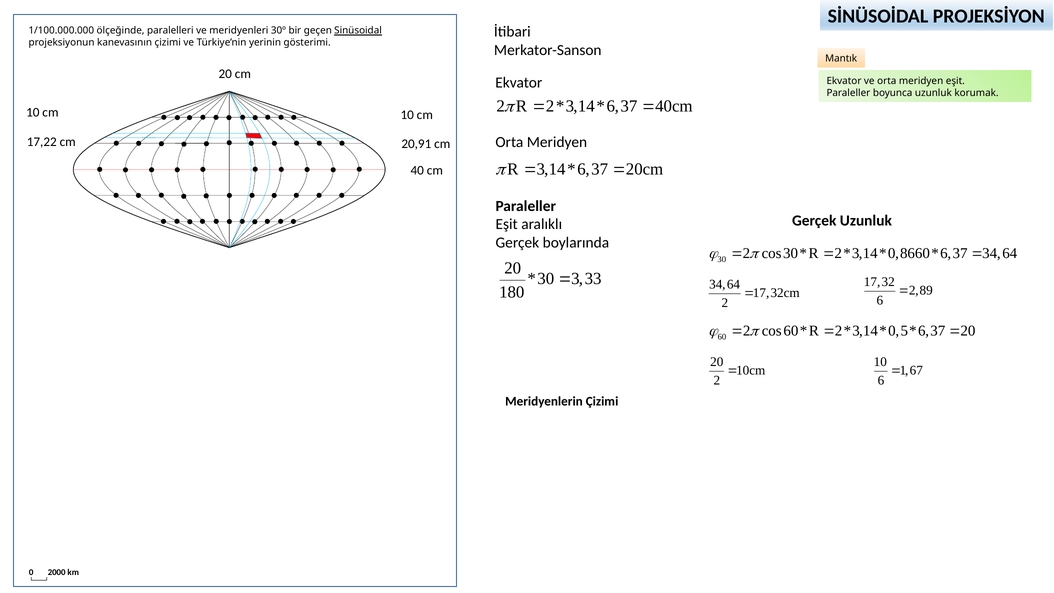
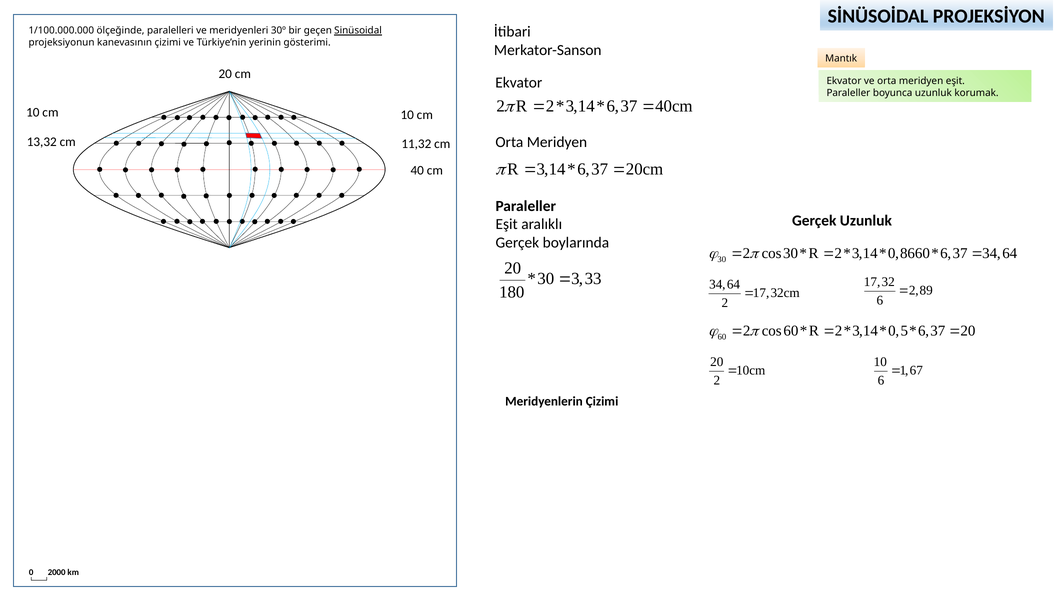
17,22: 17,22 -> 13,32
20,91: 20,91 -> 11,32
